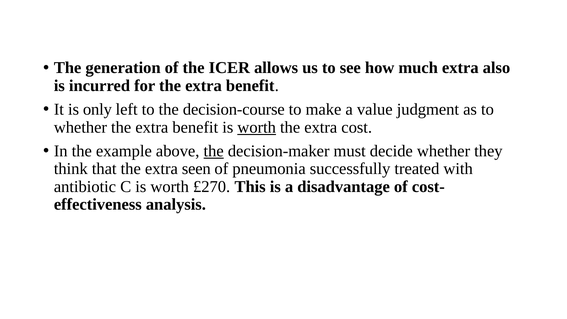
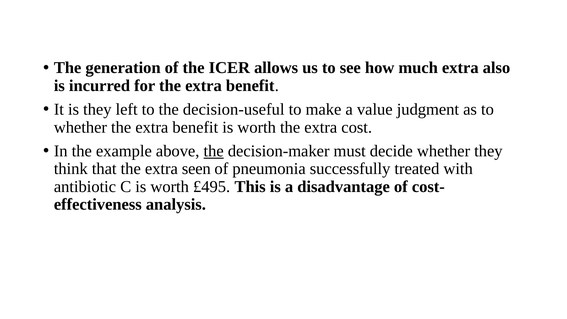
is only: only -> they
decision-course: decision-course -> decision-useful
worth at (257, 127) underline: present -> none
£270: £270 -> £495
